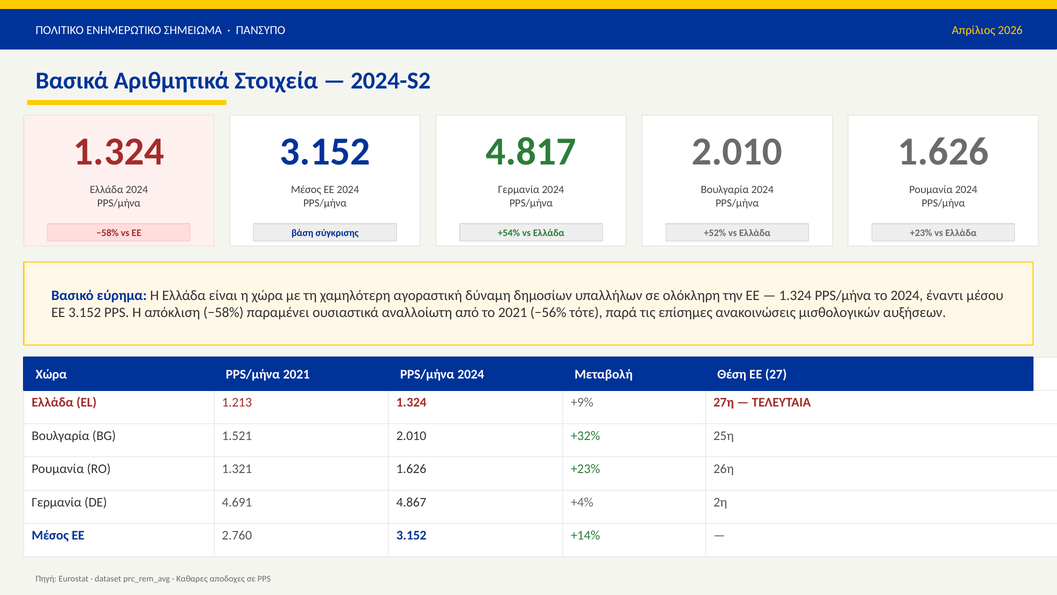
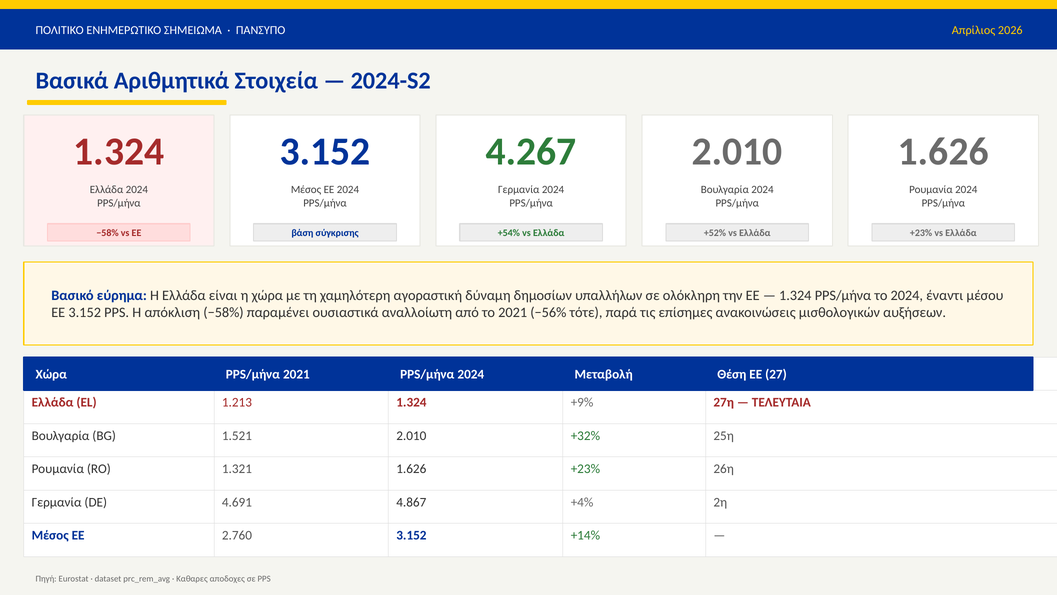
4.817: 4.817 -> 4.267
